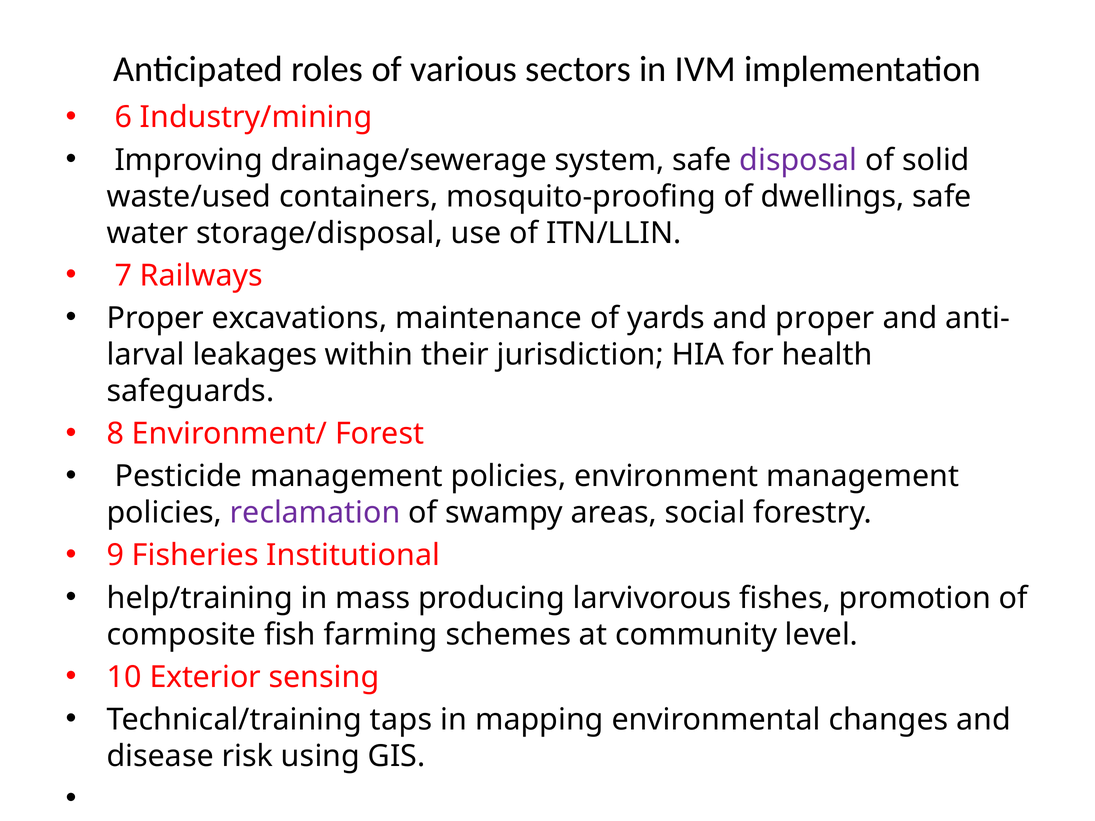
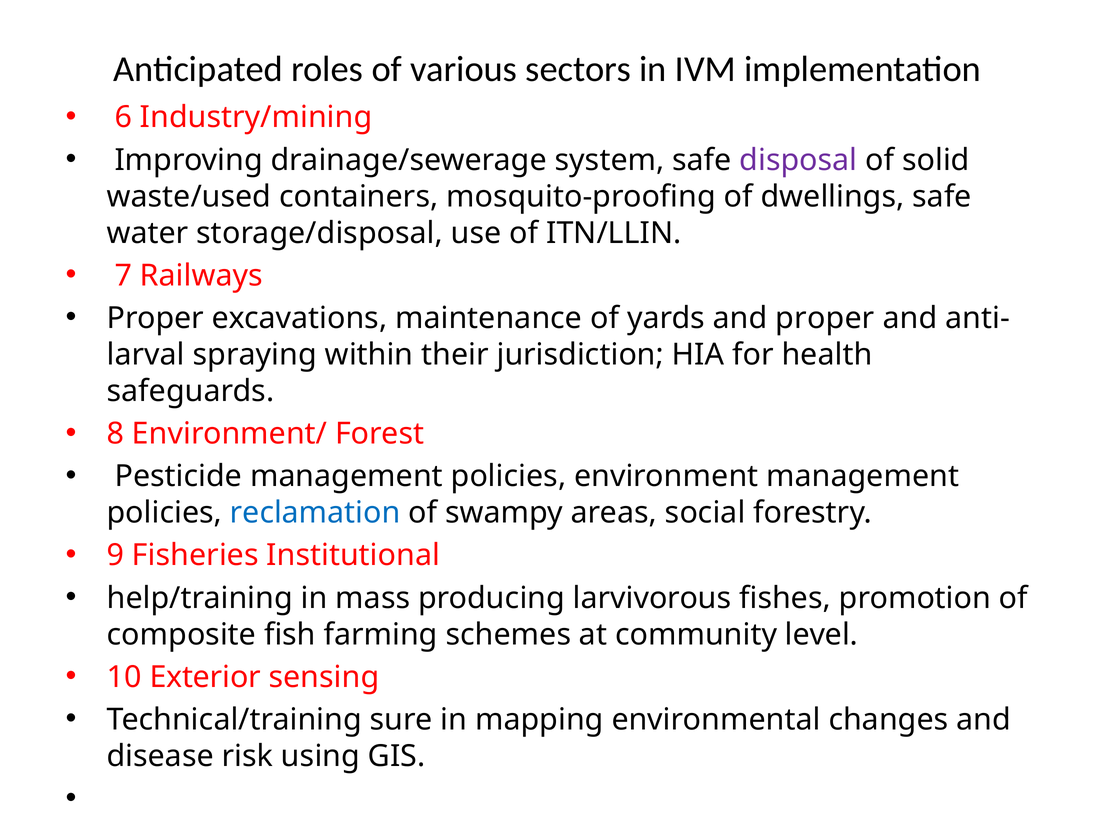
leakages: leakages -> spraying
reclamation colour: purple -> blue
taps: taps -> sure
